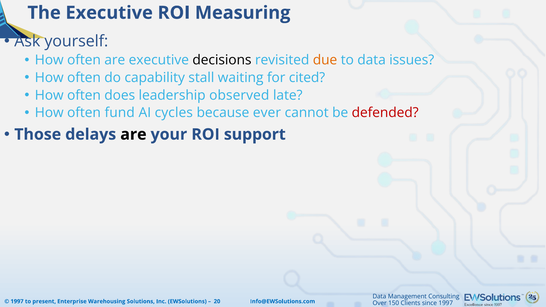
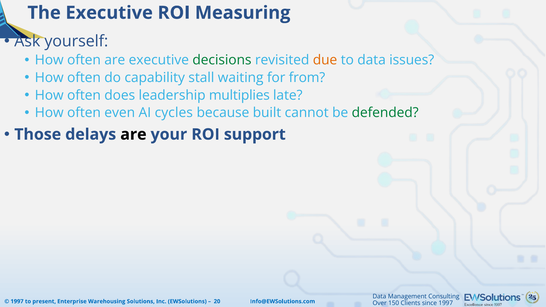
decisions colour: black -> green
cited: cited -> from
observed: observed -> multiplies
fund: fund -> even
ever: ever -> built
defended colour: red -> green
